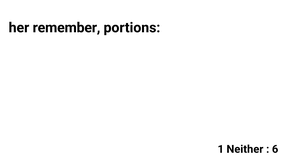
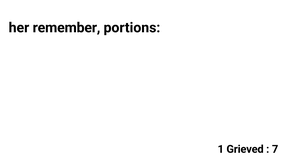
Neither: Neither -> Grieved
6: 6 -> 7
